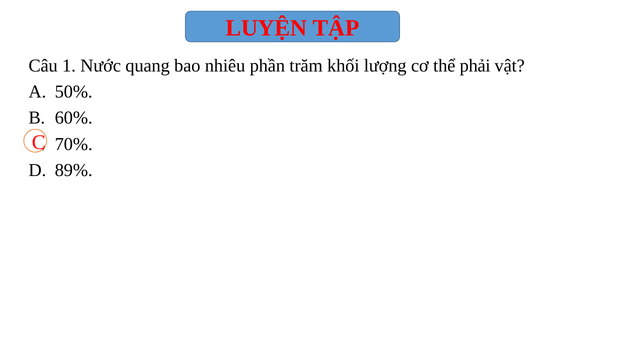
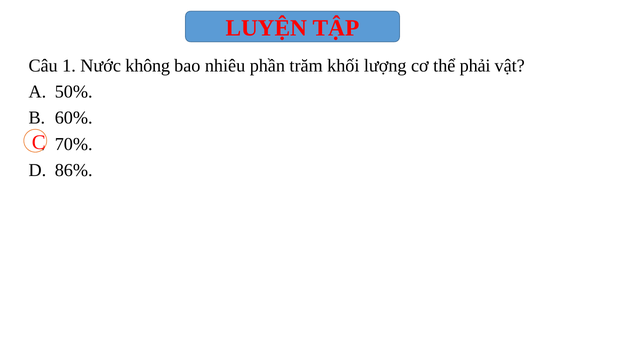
quang: quang -> không
89%: 89% -> 86%
